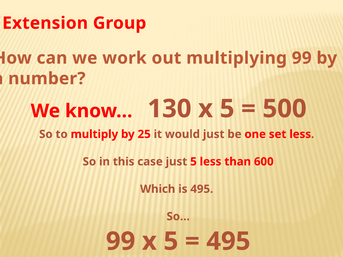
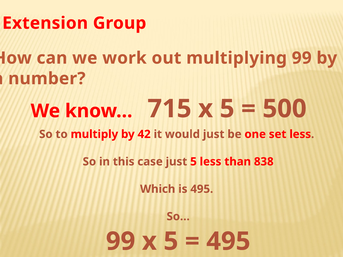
130: 130 -> 715
25: 25 -> 42
600: 600 -> 838
